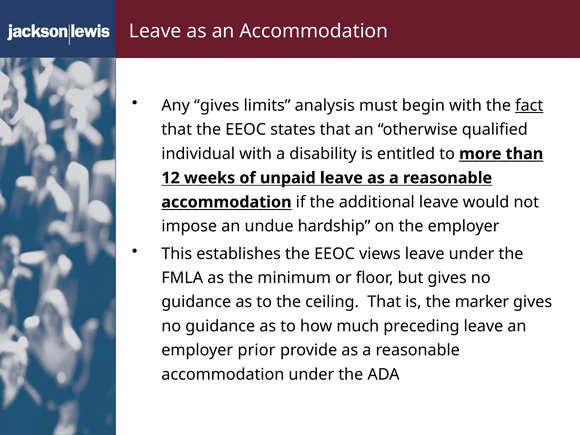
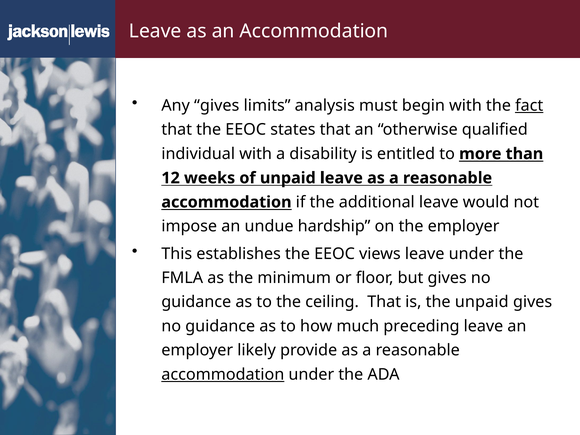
the marker: marker -> unpaid
prior: prior -> likely
accommodation at (223, 374) underline: none -> present
